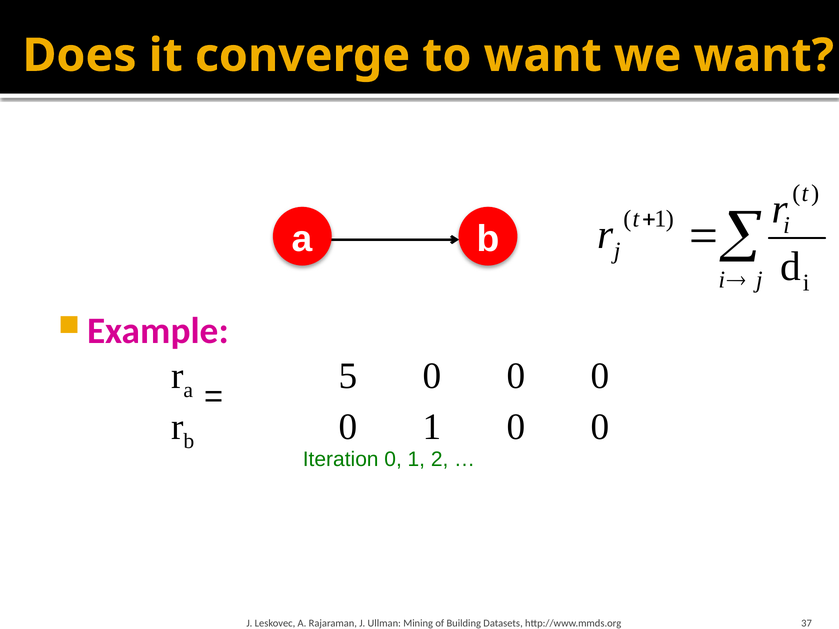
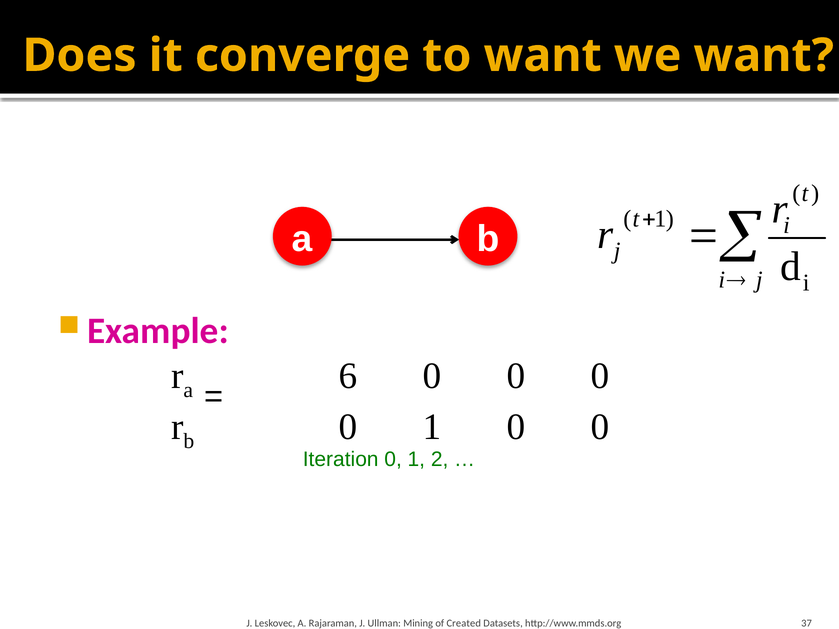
5: 5 -> 6
Building: Building -> Created
